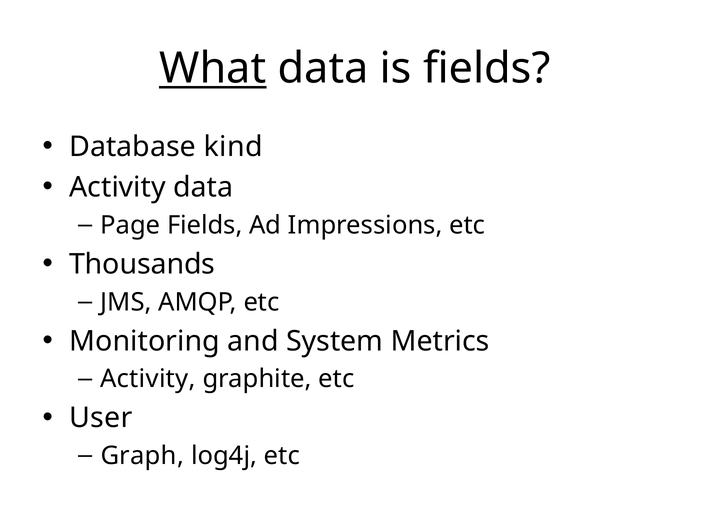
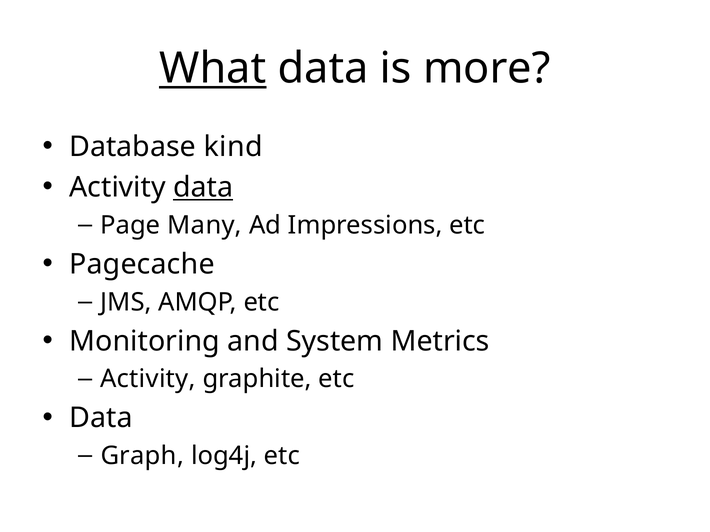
is fields: fields -> more
data at (203, 188) underline: none -> present
Page Fields: Fields -> Many
Thousands: Thousands -> Pagecache
User at (101, 418): User -> Data
